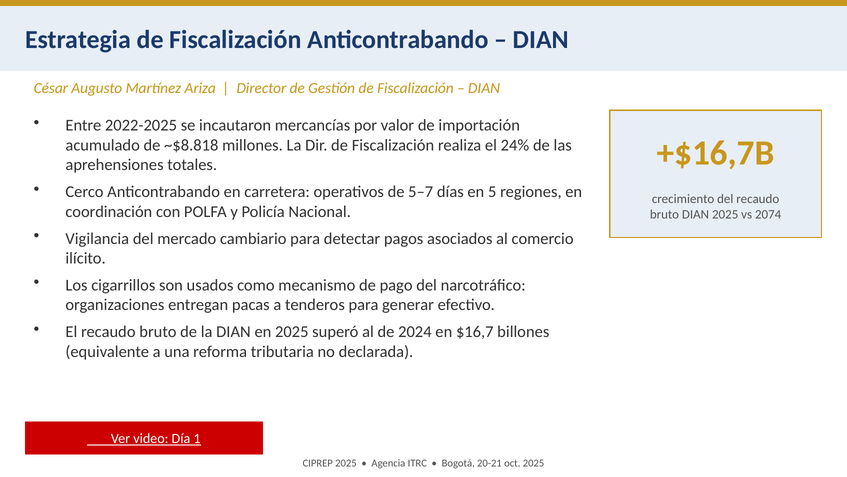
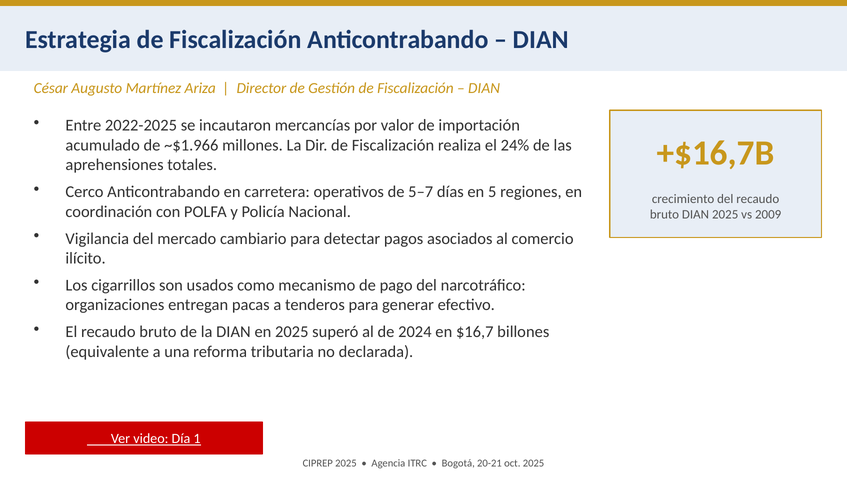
~$8.818: ~$8.818 -> ~$1.966
2074: 2074 -> 2009
